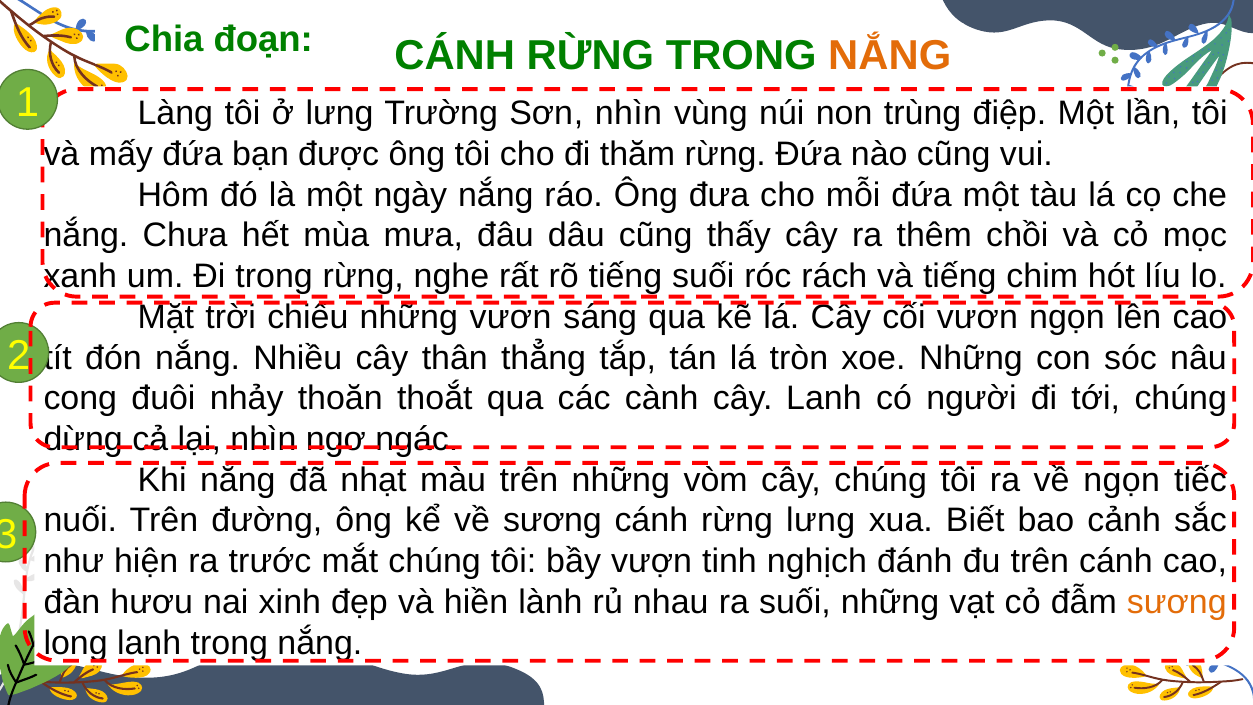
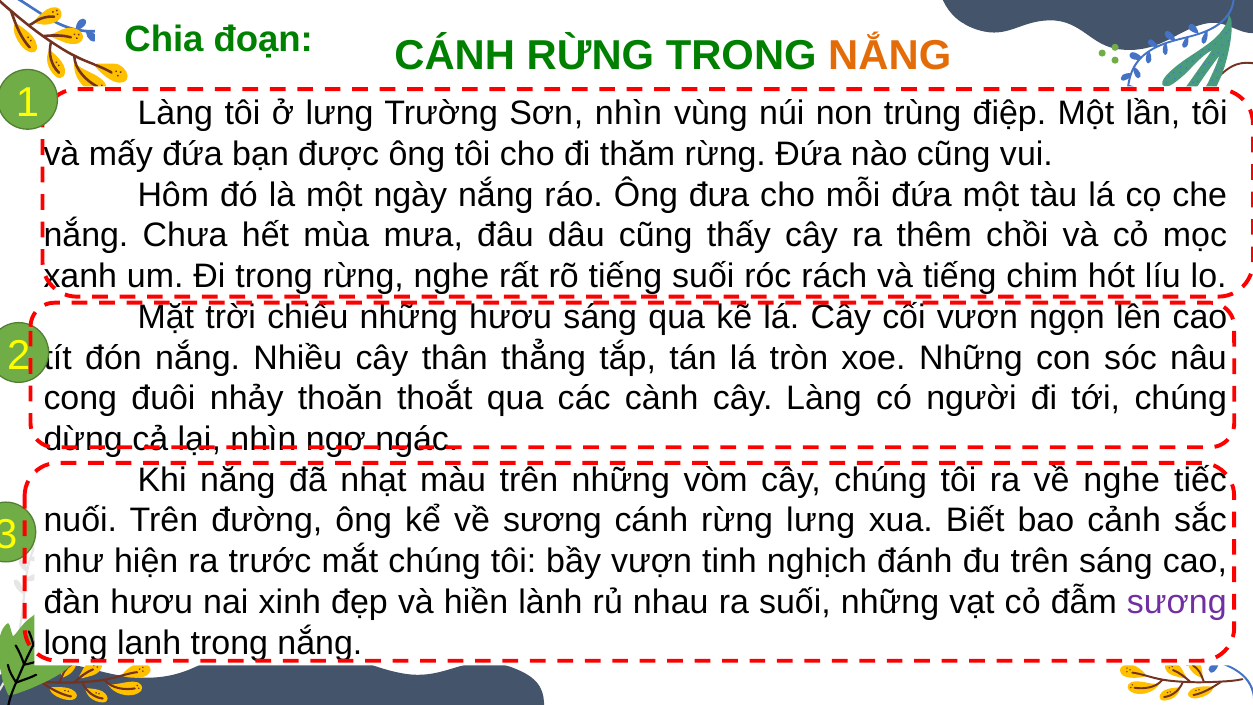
những vươn: vươn -> hươu
cây Lanh: Lanh -> Làng
về ngọn: ngọn -> nghe
trên cánh: cánh -> sáng
sương at (1177, 602) colour: orange -> purple
